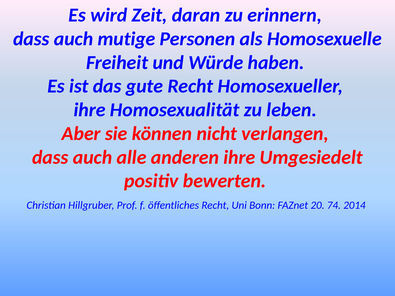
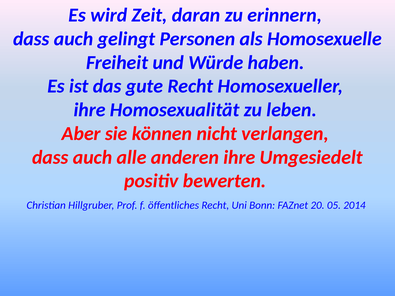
mutige: mutige -> gelingt
74: 74 -> 05
